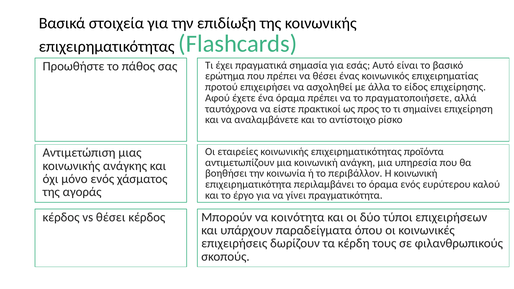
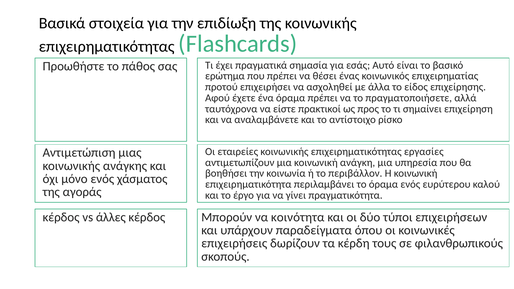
προϊόντα: προϊόντα -> εργασίες
vs θέσει: θέσει -> άλλες
